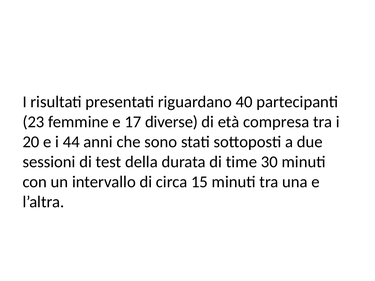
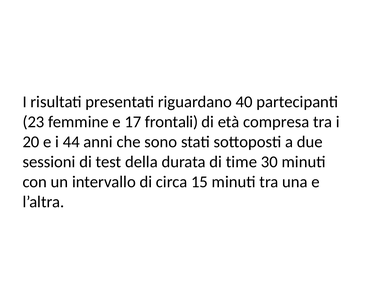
diverse: diverse -> frontali
